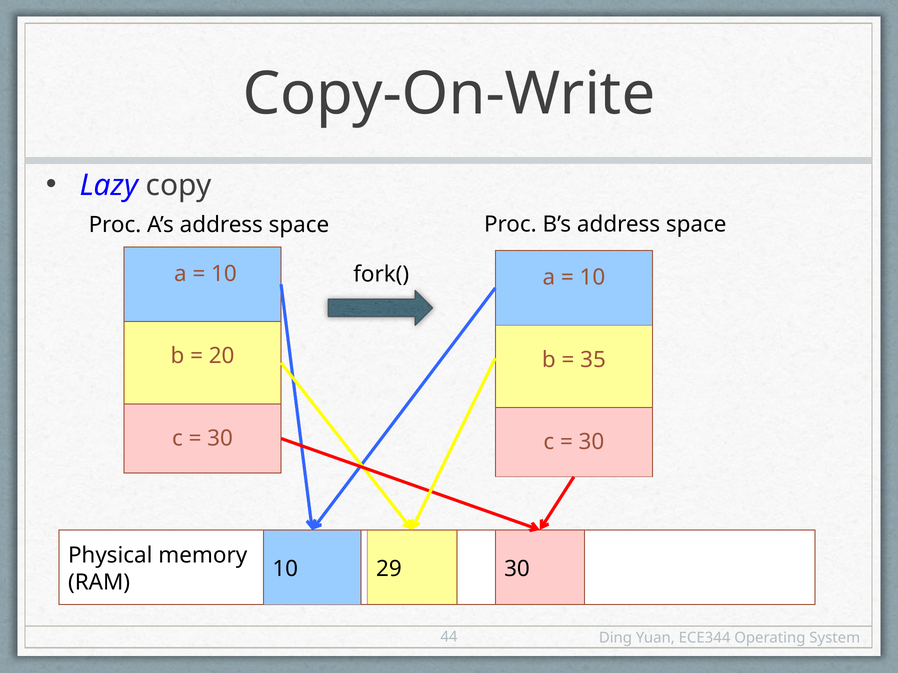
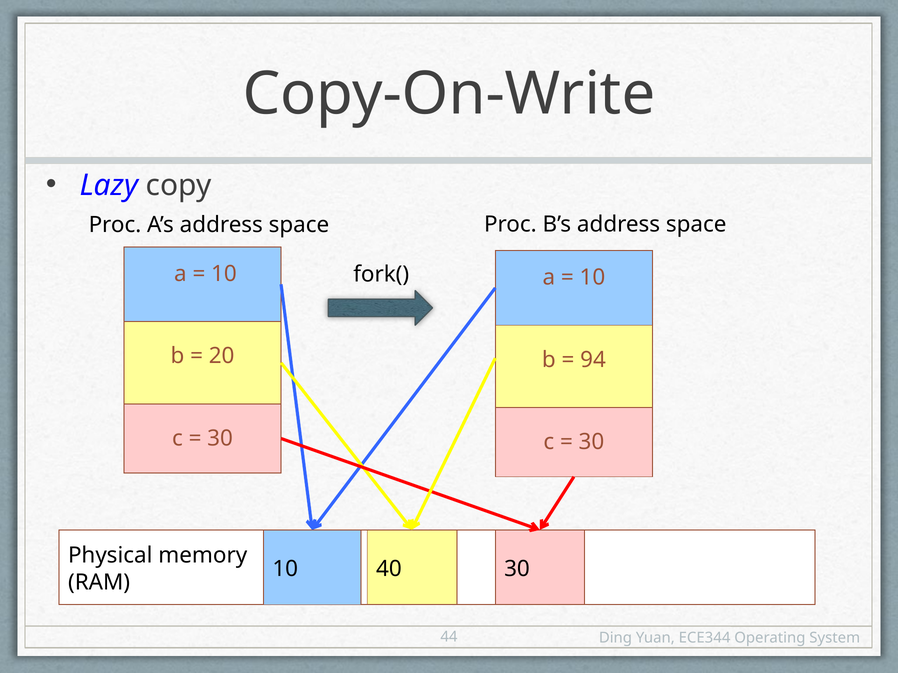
35: 35 -> 94
29: 29 -> 40
